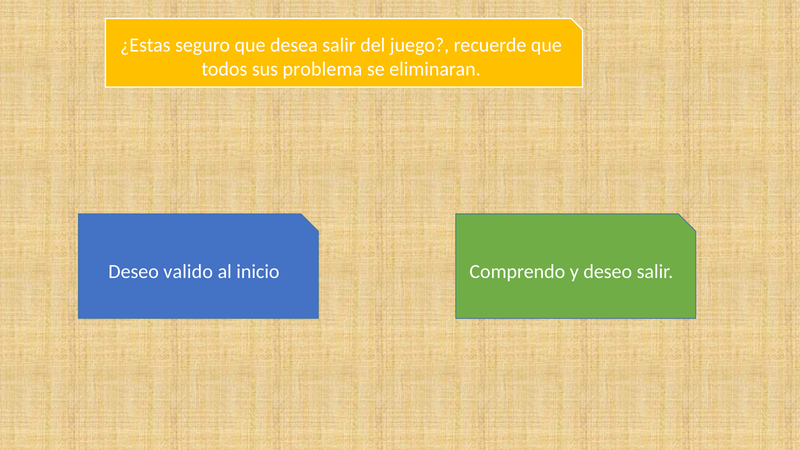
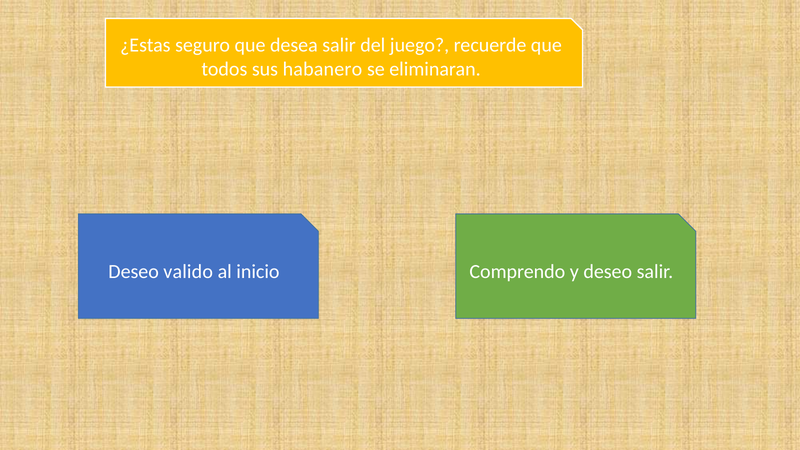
problema: problema -> habanero
